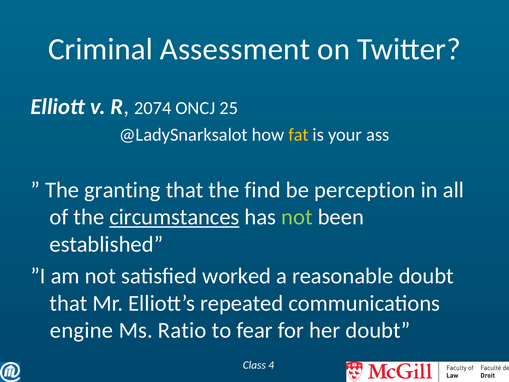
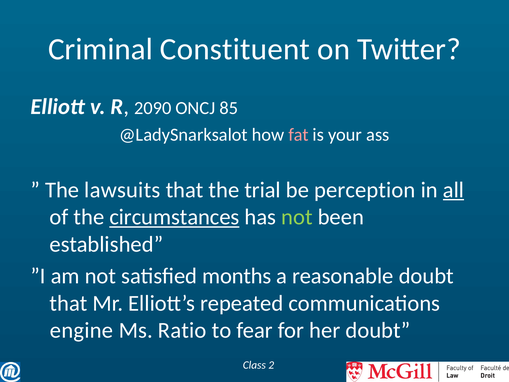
Assessment: Assessment -> Constituent
2074: 2074 -> 2090
25: 25 -> 85
fat colour: yellow -> pink
granting: granting -> lawsuits
find: find -> trial
all underline: none -> present
worked: worked -> months
4: 4 -> 2
